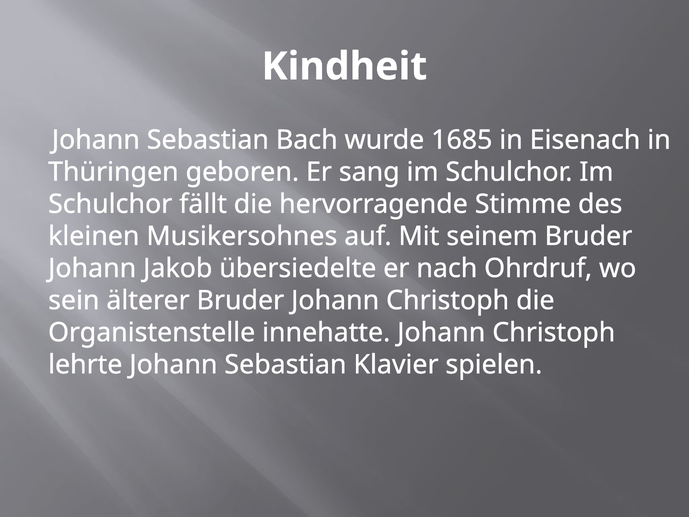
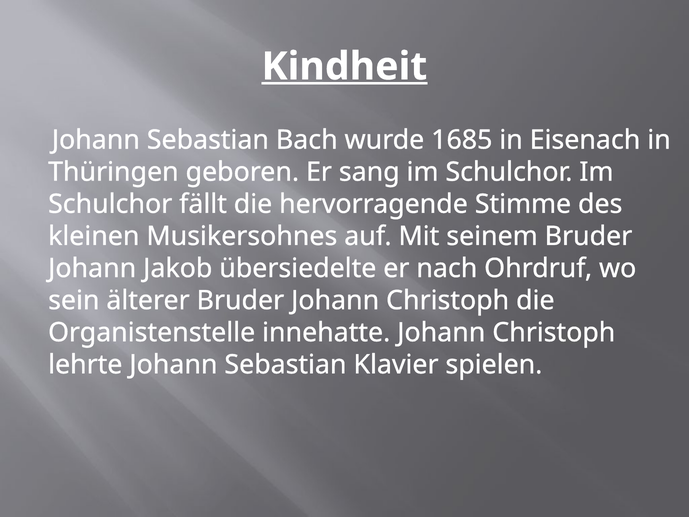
Kindheit underline: none -> present
